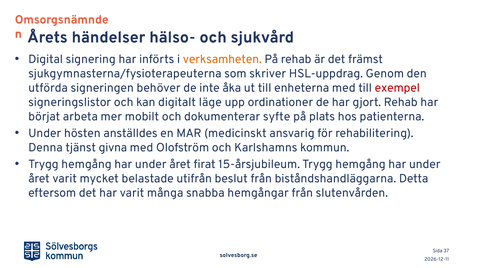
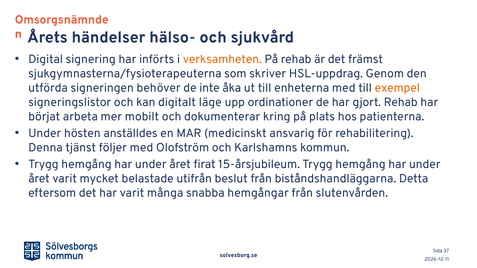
exempel colour: red -> orange
syfte: syfte -> kring
givna: givna -> följer
